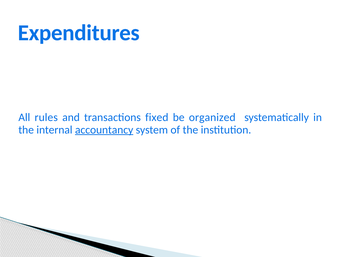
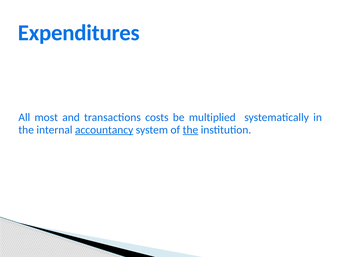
rules: rules -> most
fixed: fixed -> costs
organized: organized -> multiplied
the at (190, 130) underline: none -> present
